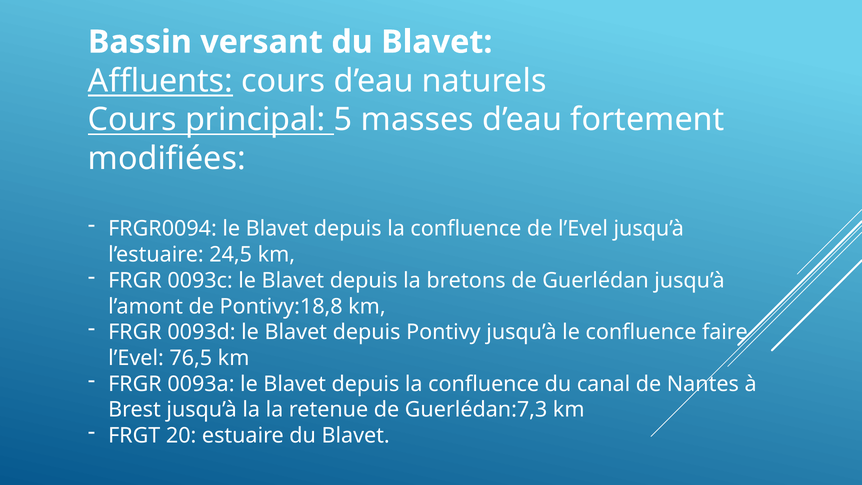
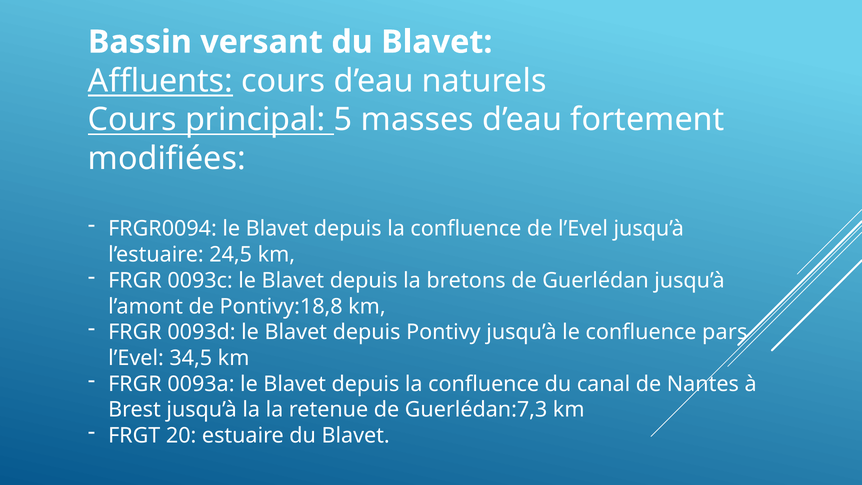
faire: faire -> pars
76,5: 76,5 -> 34,5
